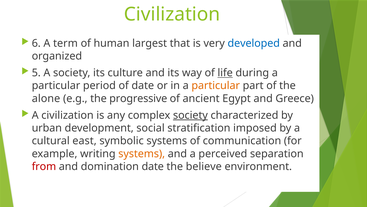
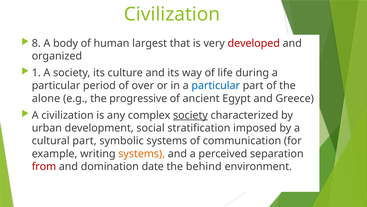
6: 6 -> 8
term: term -> body
developed colour: blue -> red
5: 5 -> 1
life underline: present -> none
of date: date -> over
particular at (216, 85) colour: orange -> blue
cultural east: east -> part
believe: believe -> behind
